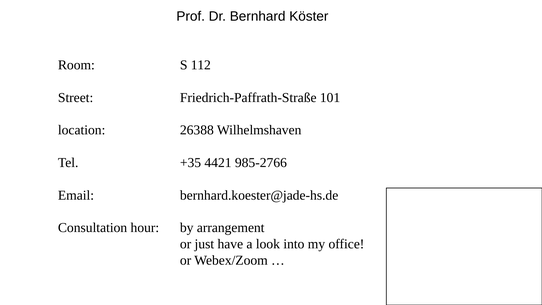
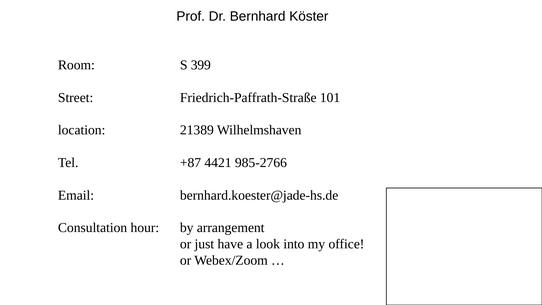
112: 112 -> 399
26388: 26388 -> 21389
+35: +35 -> +87
